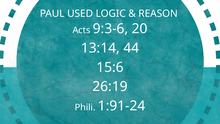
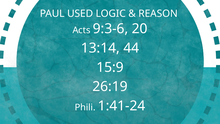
15:6: 15:6 -> 15:9
1:91-24: 1:91-24 -> 1:41-24
